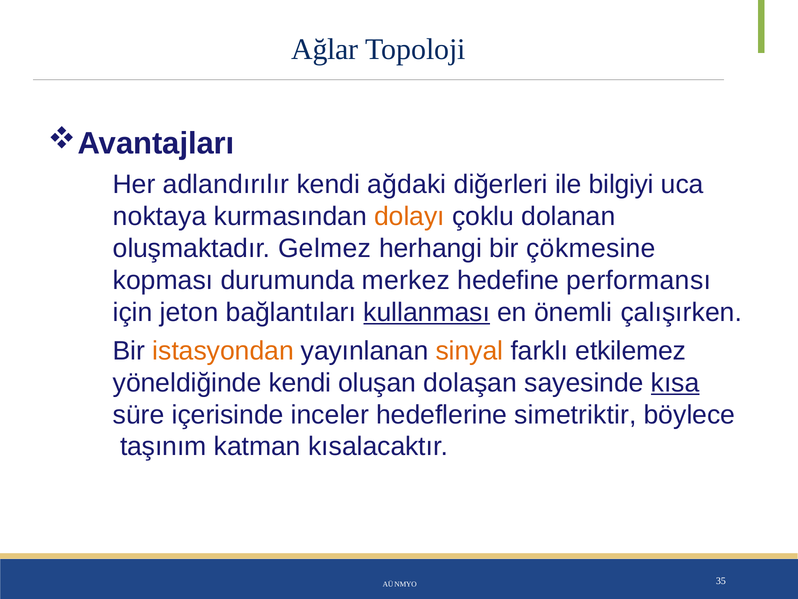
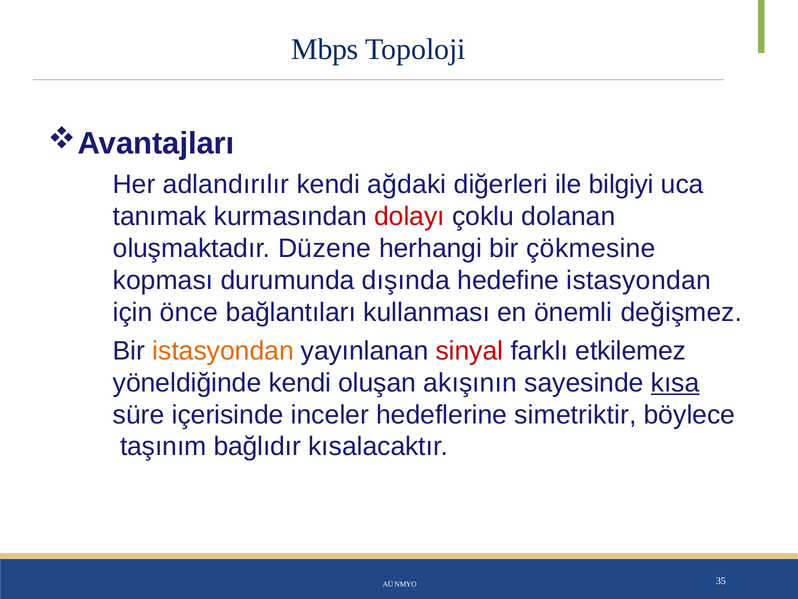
Ağlar: Ağlar -> Mbps
noktaya: noktaya -> tanımak
dolayı colour: orange -> red
Gelmez: Gelmez -> Düzene
merkez: merkez -> dışında
hedefine performansı: performansı -> istasyondan
jeton: jeton -> önce
kullanması underline: present -> none
çalışırken: çalışırken -> değişmez
sinyal colour: orange -> red
dolaşan: dolaşan -> akışının
katman: katman -> bağlıdır
